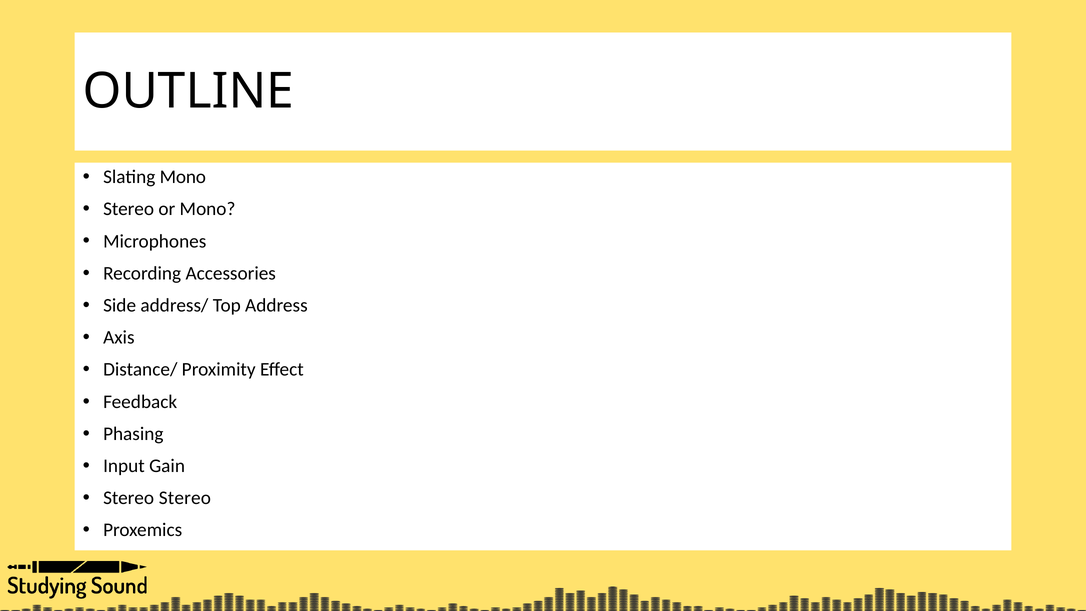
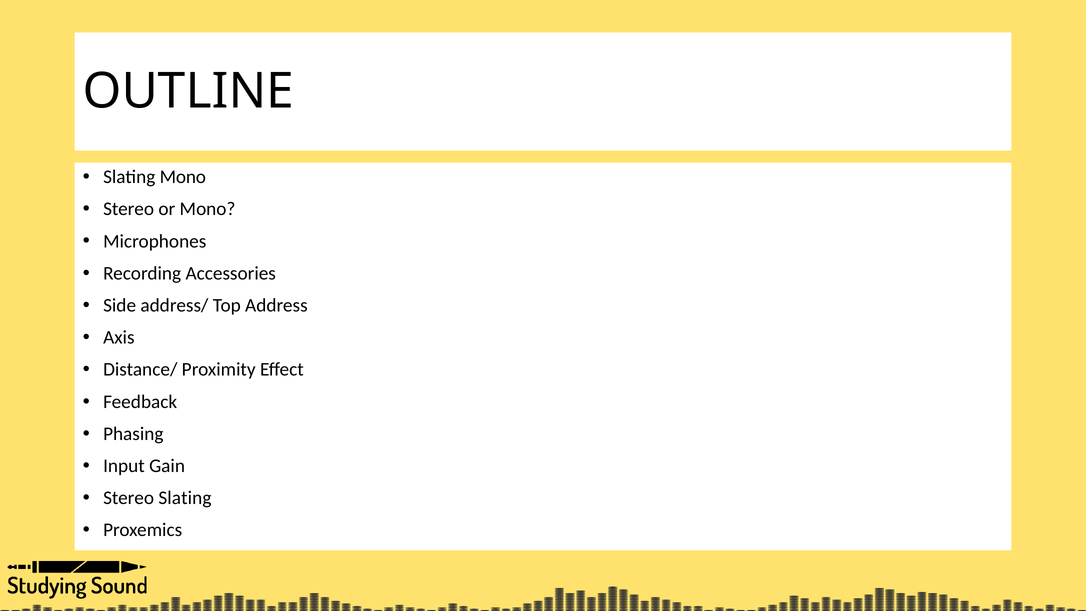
Stereo Stereo: Stereo -> Slating
